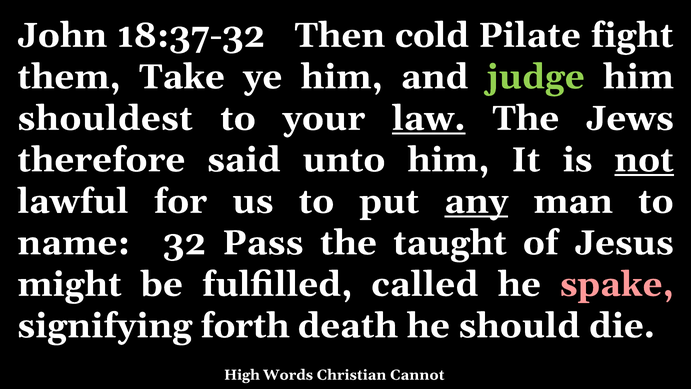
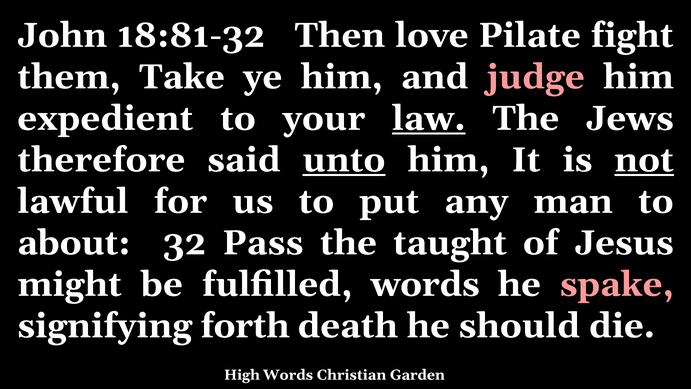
18:37-32: 18:37-32 -> 18:81-32
cold: cold -> love
judge colour: light green -> pink
shouldest: shouldest -> expedient
unto underline: none -> present
any underline: present -> none
name: name -> about
fulfilled called: called -> words
Cannot: Cannot -> Garden
